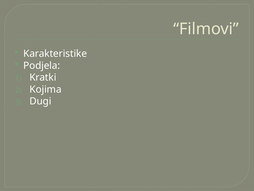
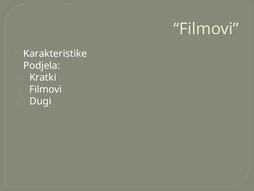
Kojima at (46, 89): Kojima -> Filmovi
